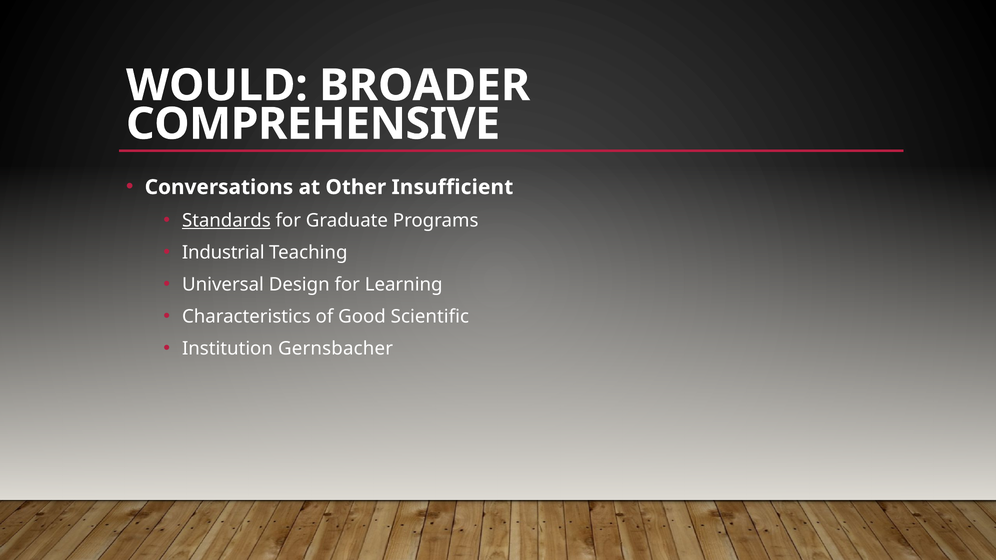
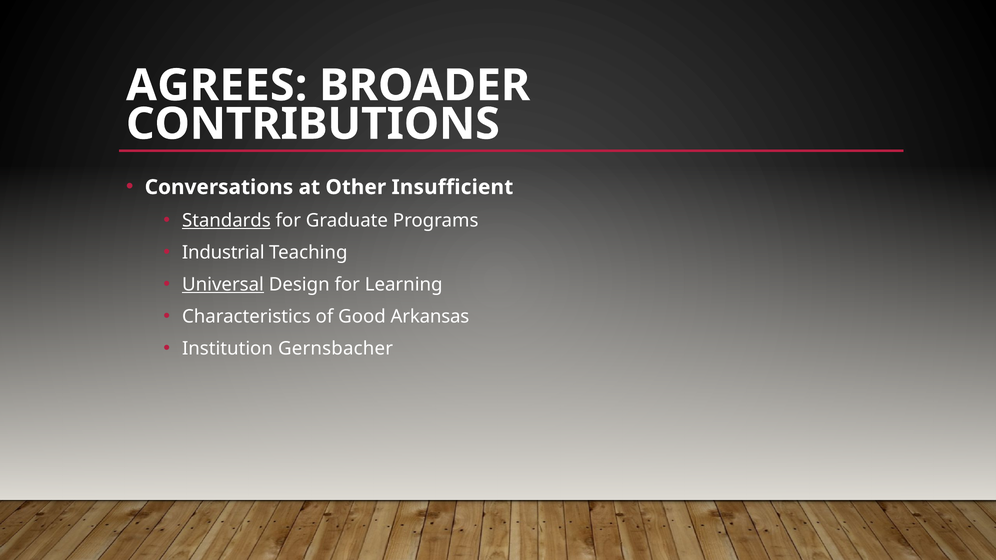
WOULD: WOULD -> AGREES
COMPREHENSIVE: COMPREHENSIVE -> CONTRIBUTIONS
Universal underline: none -> present
Scientific: Scientific -> Arkansas
